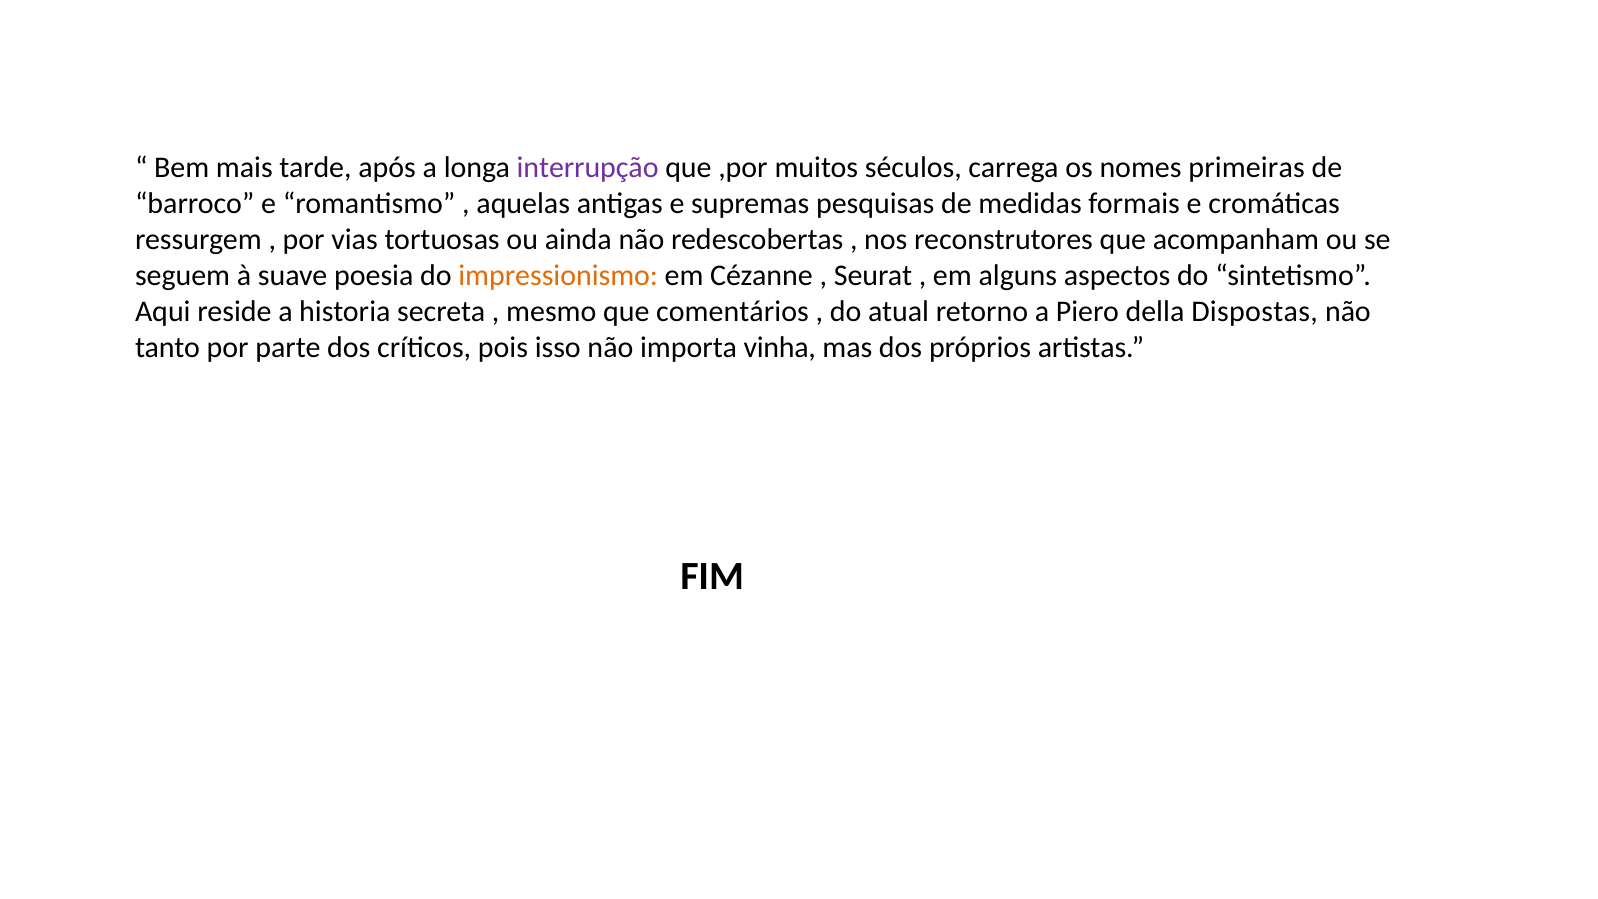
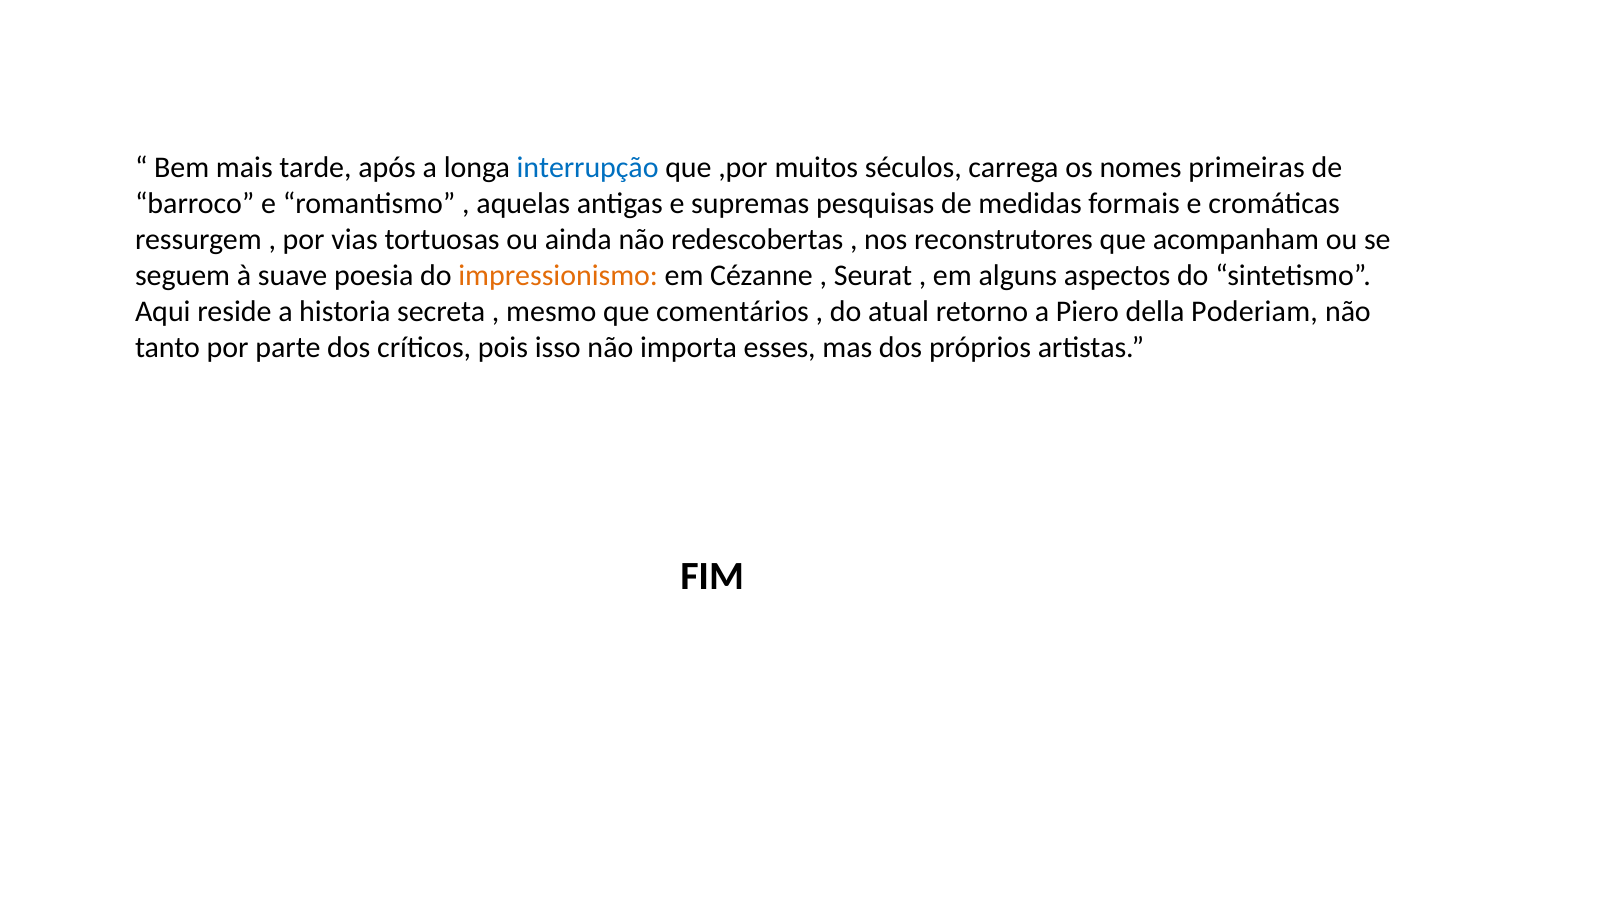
interrupção colour: purple -> blue
Dispostas: Dispostas -> Poderiam
vinha: vinha -> esses
